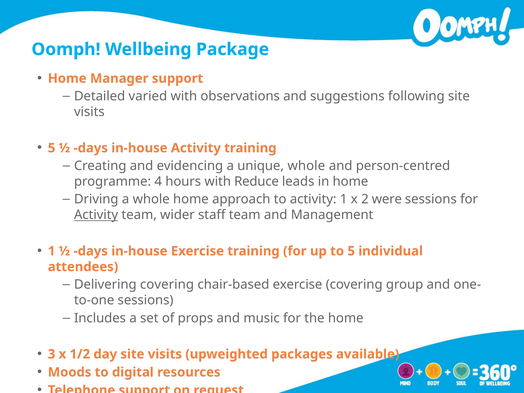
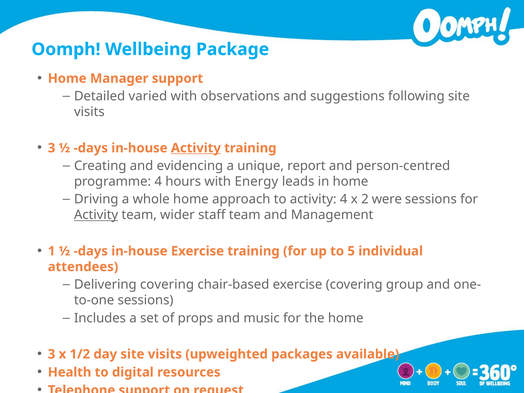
5 at (52, 148): 5 -> 3
Activity at (196, 148) underline: none -> present
unique whole: whole -> report
Reduce: Reduce -> Energy
activity 1: 1 -> 4
Moods: Moods -> Health
